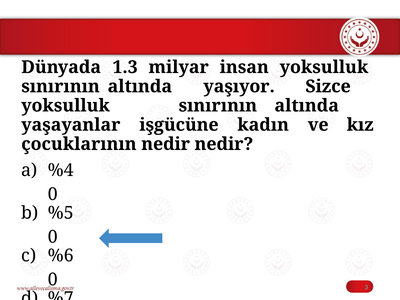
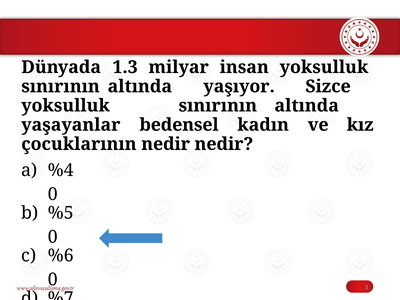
işgücüne: işgücüne -> bedensel
